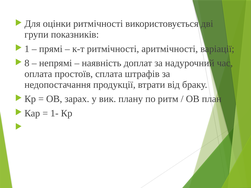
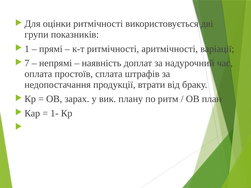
8: 8 -> 7
